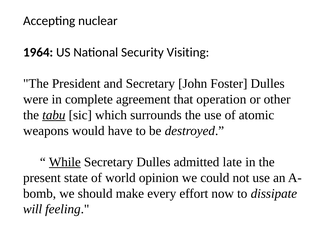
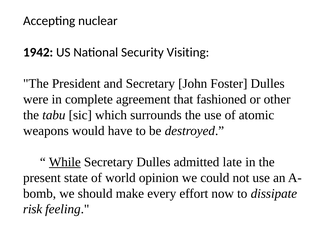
1964: 1964 -> 1942
operation: operation -> fashioned
tabu underline: present -> none
will: will -> risk
